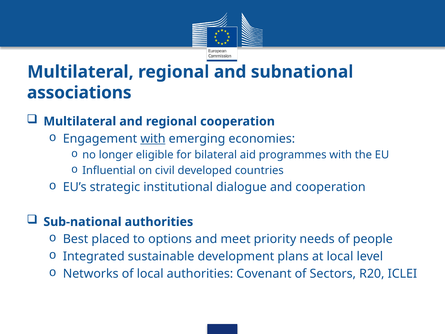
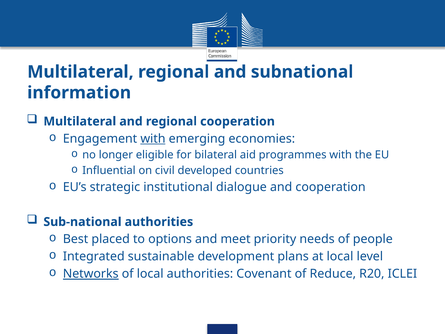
associations: associations -> information
Networks underline: none -> present
Sectors: Sectors -> Reduce
